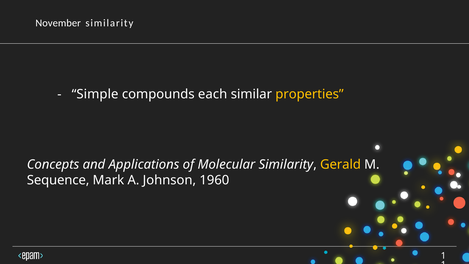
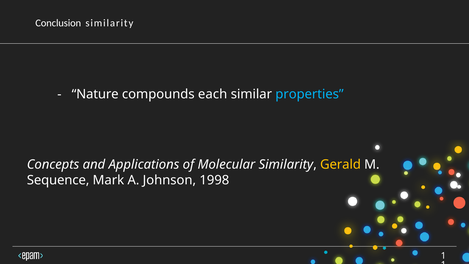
November: November -> Conclusion
Simple: Simple -> Nature
properties colour: yellow -> light blue
1960: 1960 -> 1998
